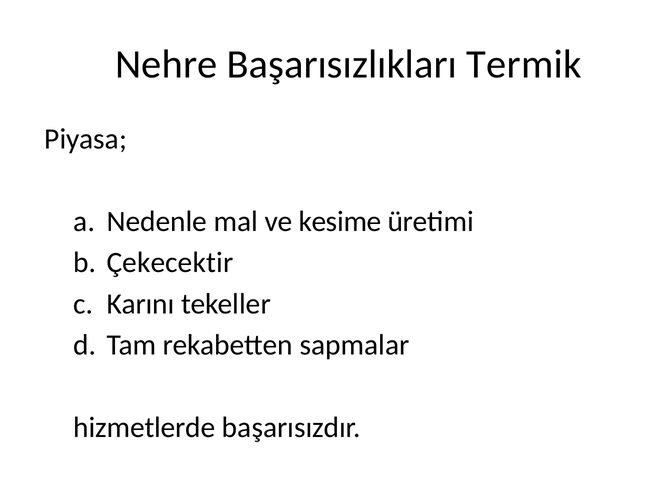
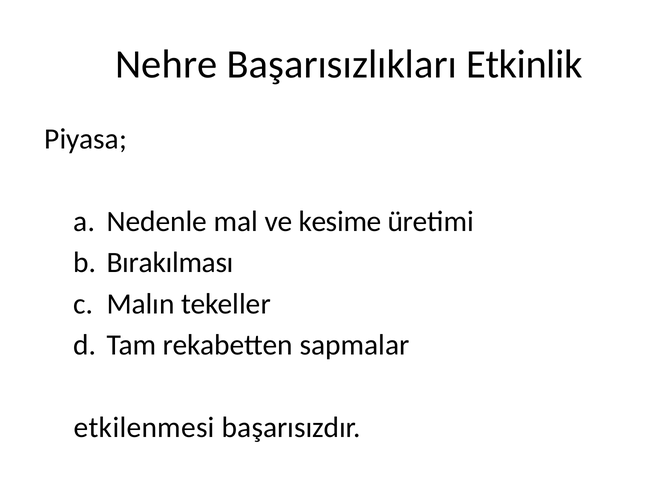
Termik: Termik -> Etkinlik
Çekecektir: Çekecektir -> Bırakılması
Karını: Karını -> Malın
hizmetlerde: hizmetlerde -> etkilenmesi
